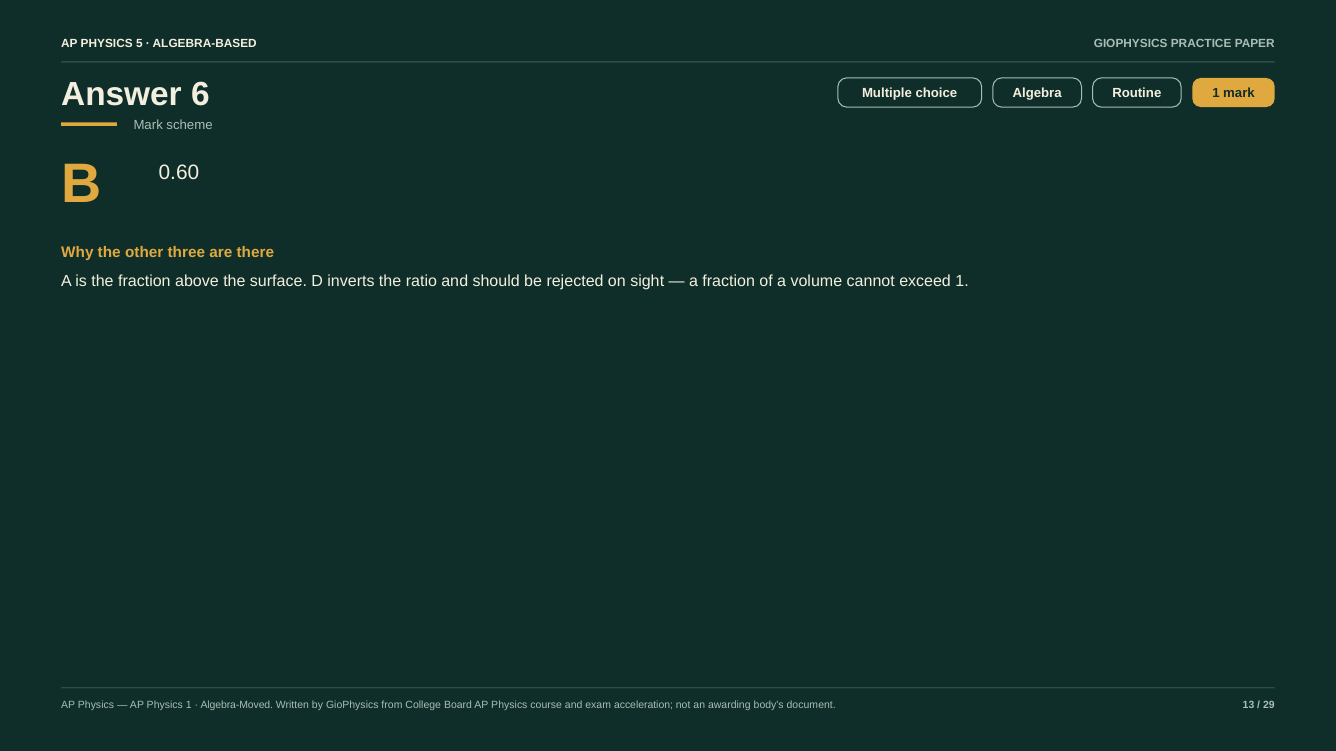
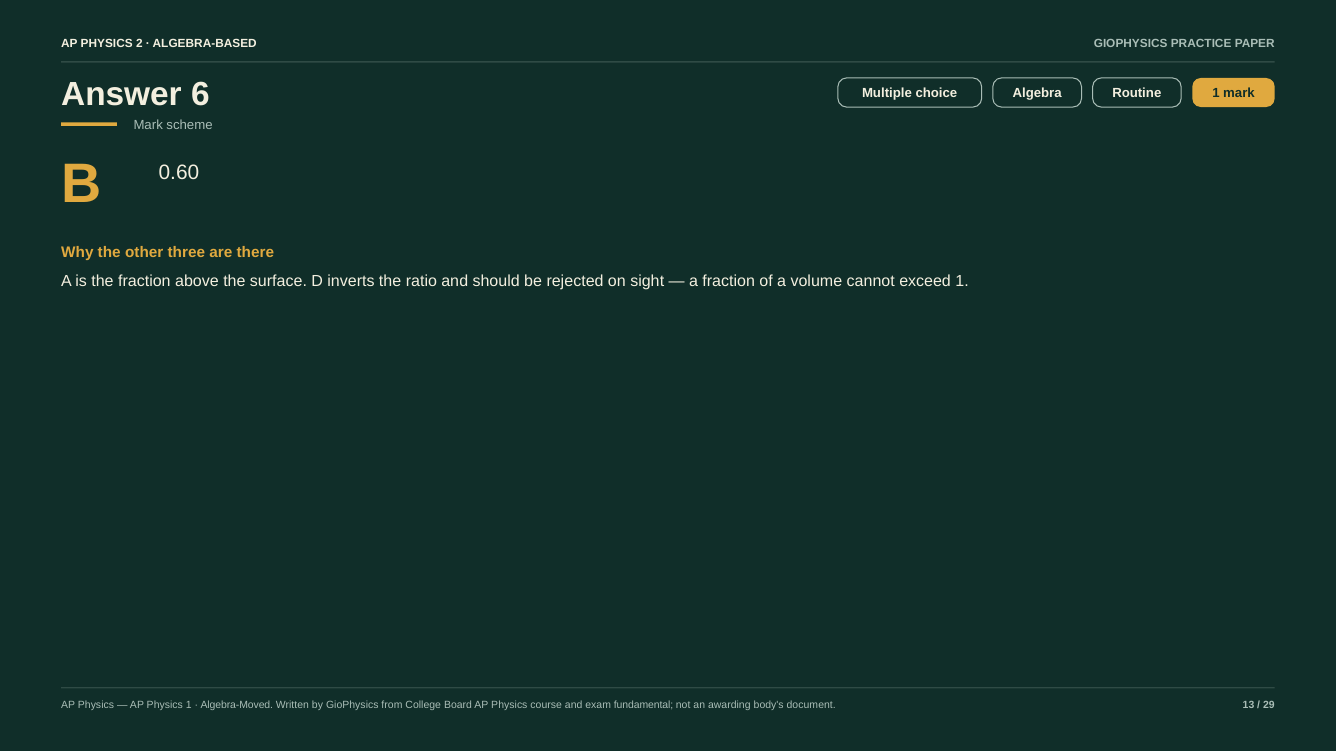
5: 5 -> 2
acceleration: acceleration -> fundamental
